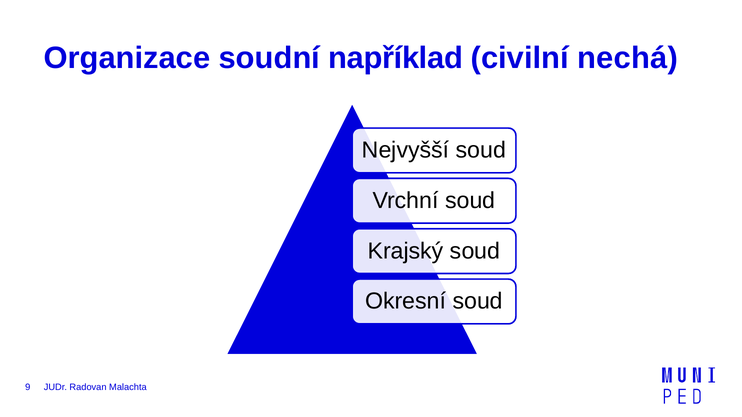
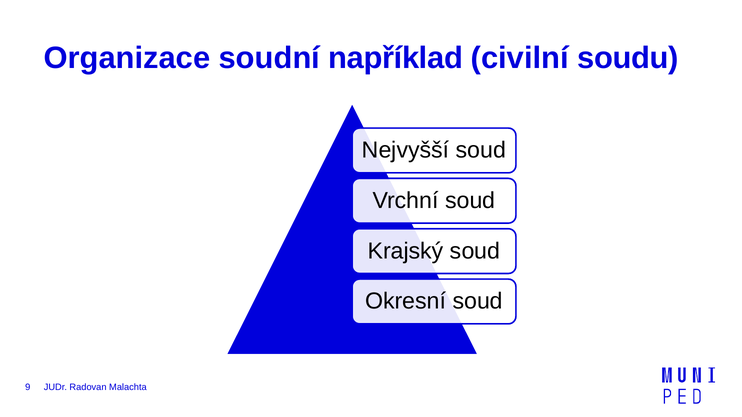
nechá: nechá -> soudu
